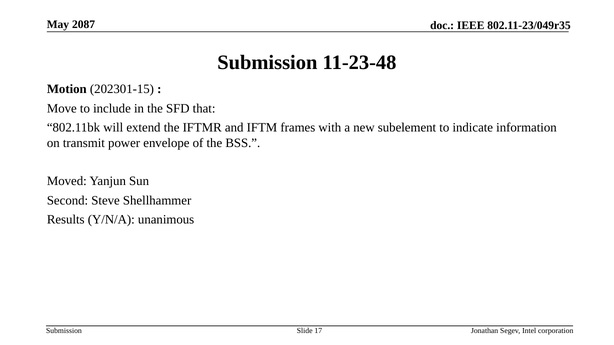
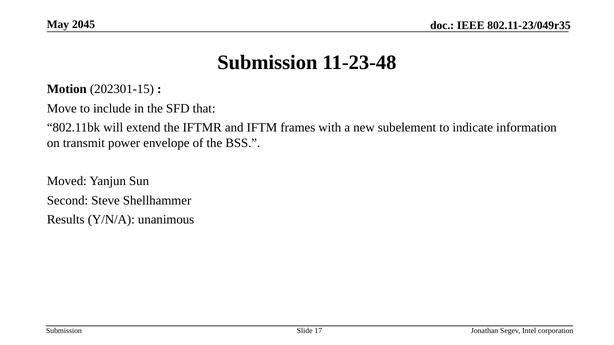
2087: 2087 -> 2045
